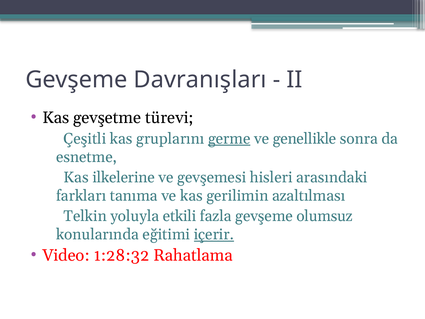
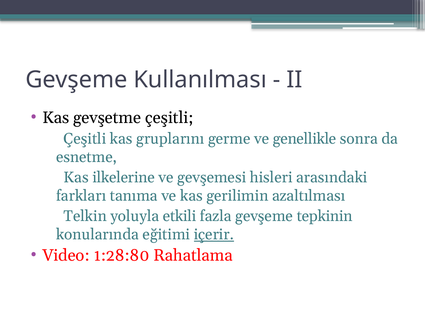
Davranışları: Davranışları -> Kullanılması
gevşetme türevi: türevi -> çeşitli
germe underline: present -> none
olumsuz: olumsuz -> tepkinin
1:28:32: 1:28:32 -> 1:28:80
